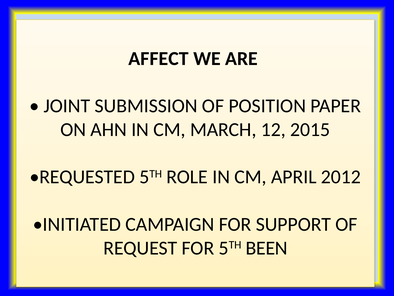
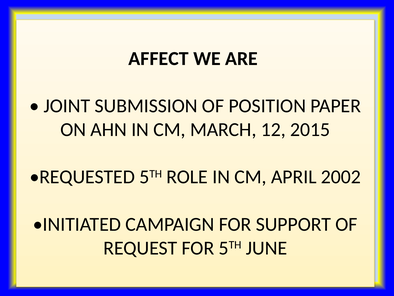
2012: 2012 -> 2002
BEEN: BEEN -> JUNE
